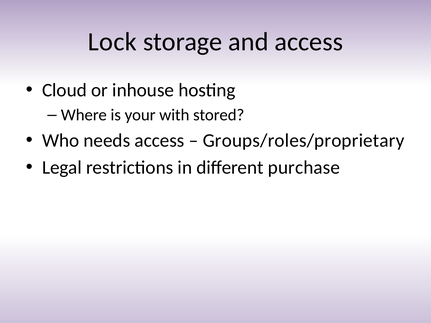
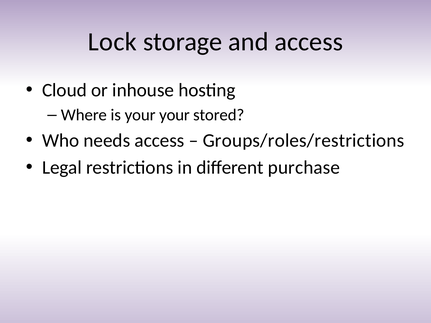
your with: with -> your
Groups/roles/proprietary: Groups/roles/proprietary -> Groups/roles/restrictions
